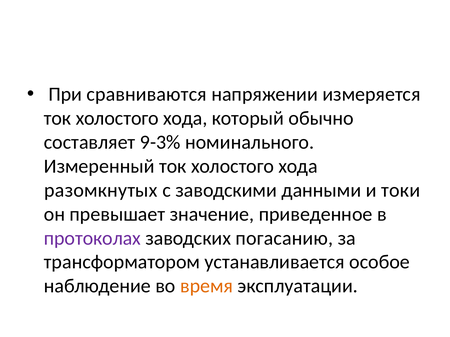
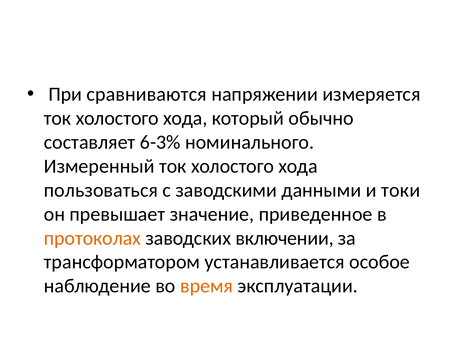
9-3%: 9-3% -> 6-3%
разомкнутых: разомкнутых -> пользоваться
протоколах colour: purple -> orange
погасанию: погасанию -> включении
